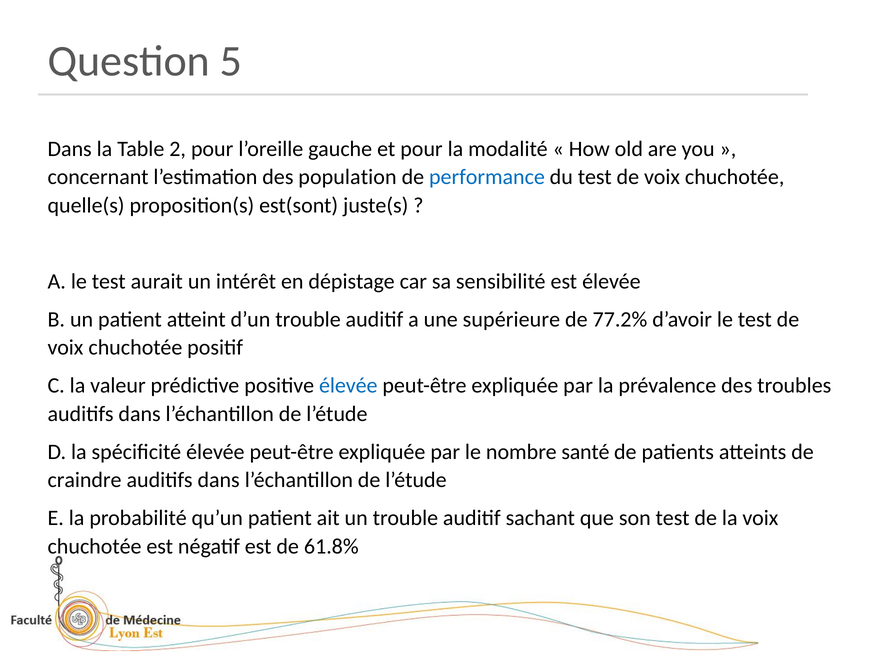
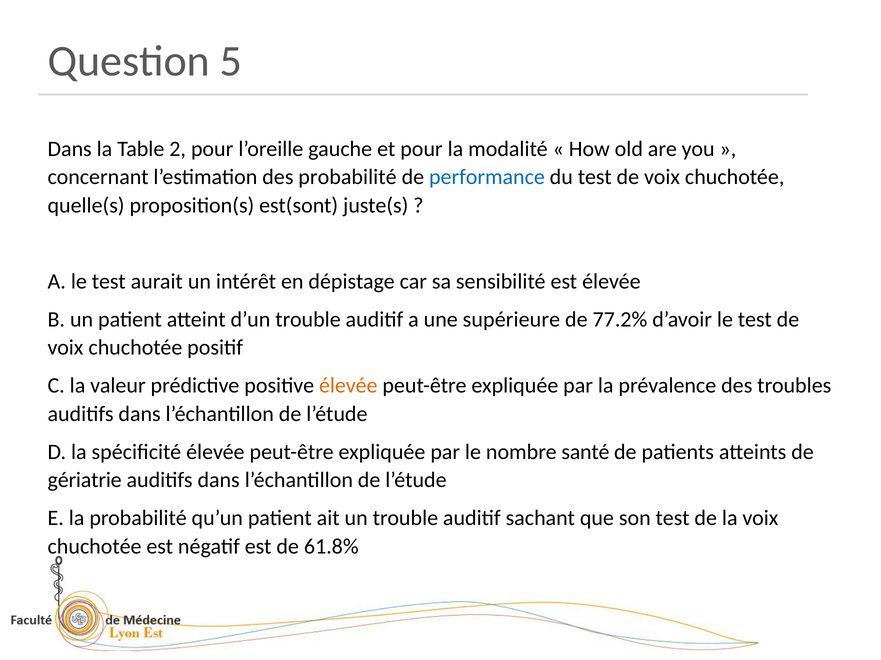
des population: population -> probabilité
élevée at (348, 386) colour: blue -> orange
craindre: craindre -> gériatrie
